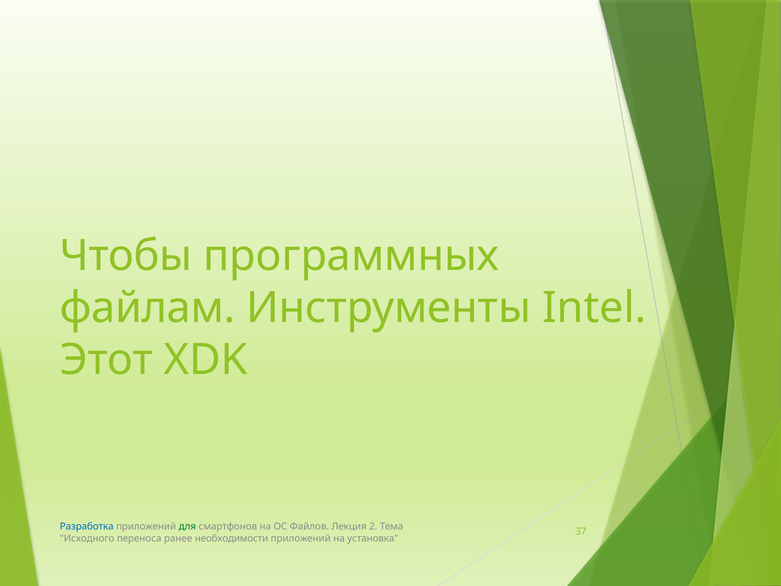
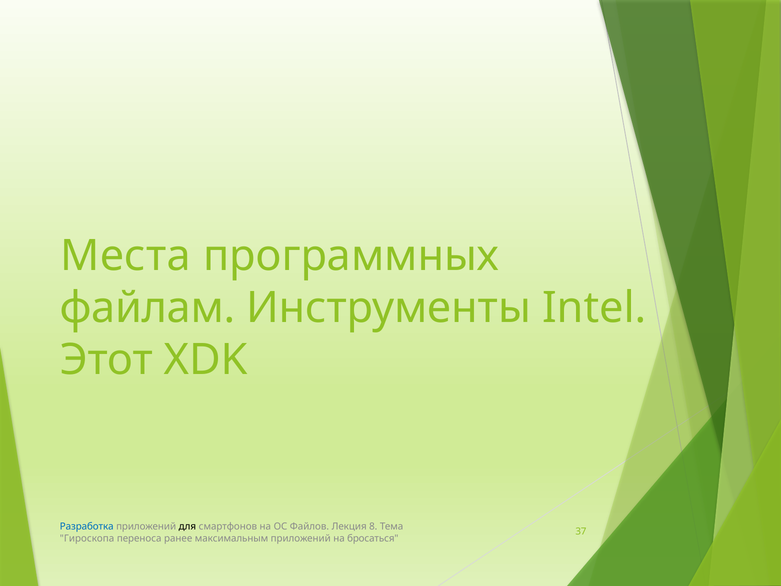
Чтобы: Чтобы -> Места
для colour: green -> black
2: 2 -> 8
Исходного: Исходного -> Гироскопа
необходимости: необходимости -> максимальным
установка: установка -> бросаться
